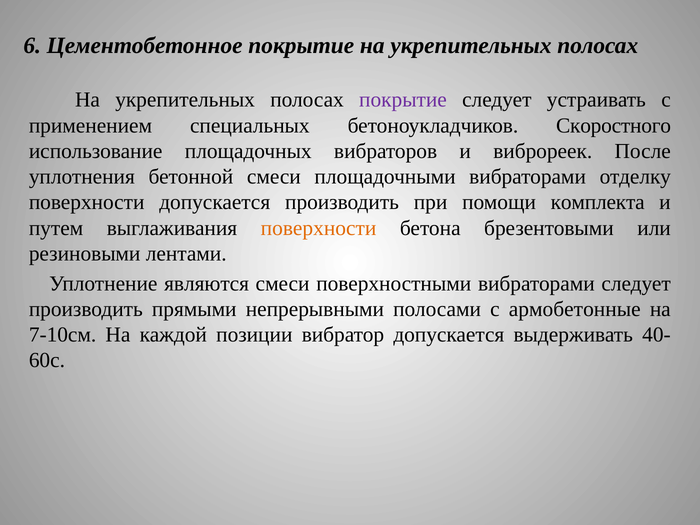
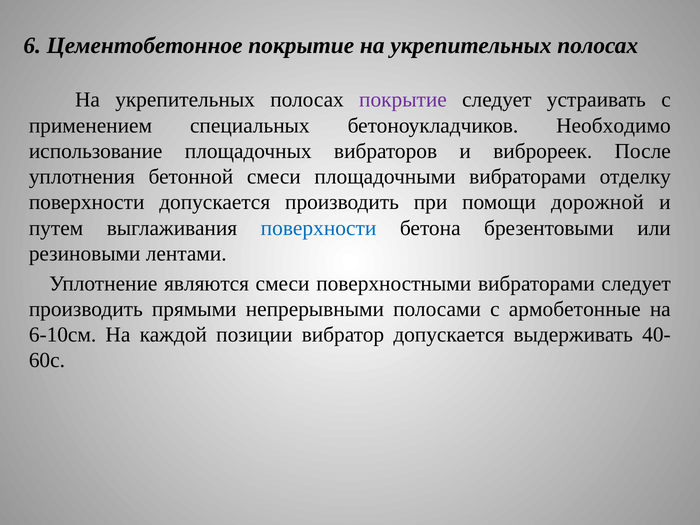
Скоростного: Скоростного -> Необходимо
комплекта: комплекта -> дорожной
поверхности at (319, 228) colour: orange -> blue
7-10см: 7-10см -> 6-10см
